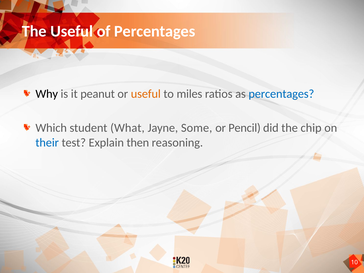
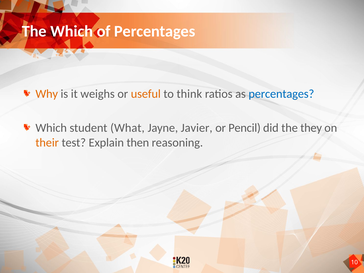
The Useful: Useful -> Which
Why colour: black -> orange
peanut: peanut -> weighs
miles: miles -> think
Some: Some -> Javier
chip: chip -> they
their colour: blue -> orange
